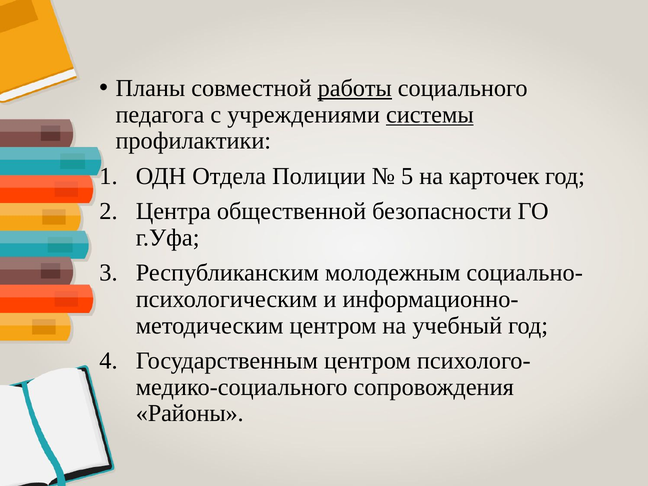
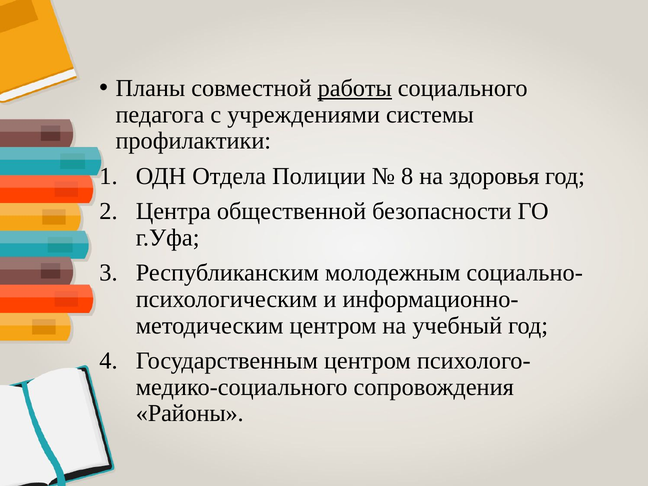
системы underline: present -> none
5: 5 -> 8
карточек: карточек -> здоровья
